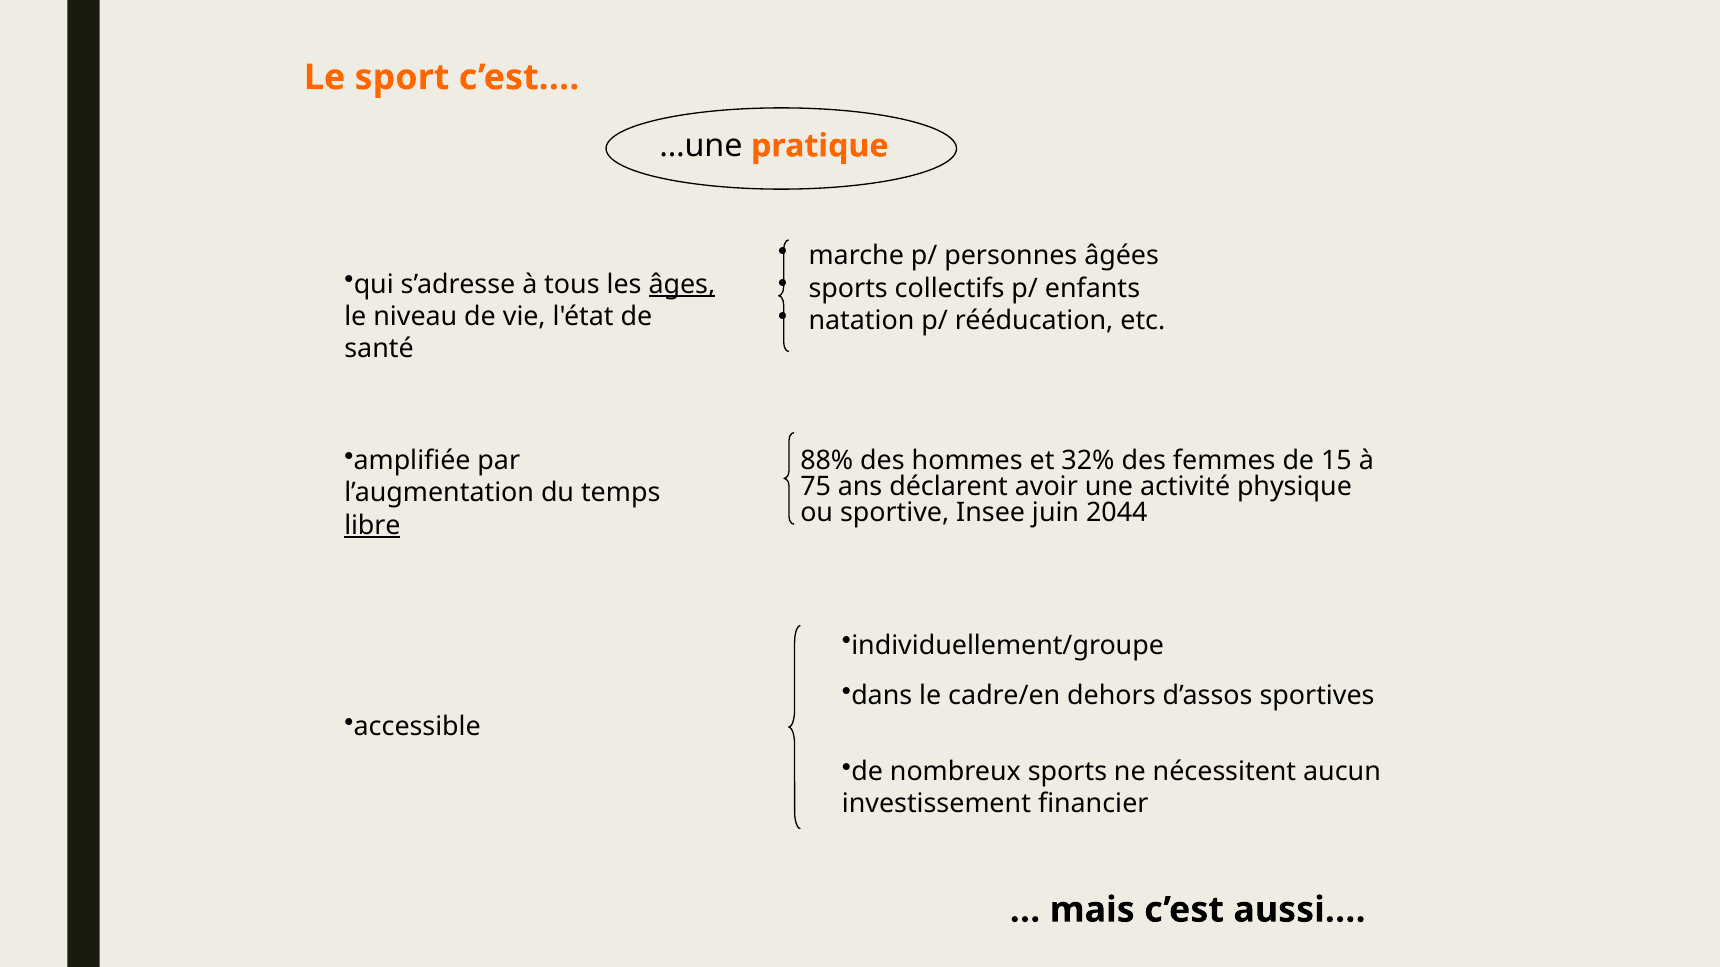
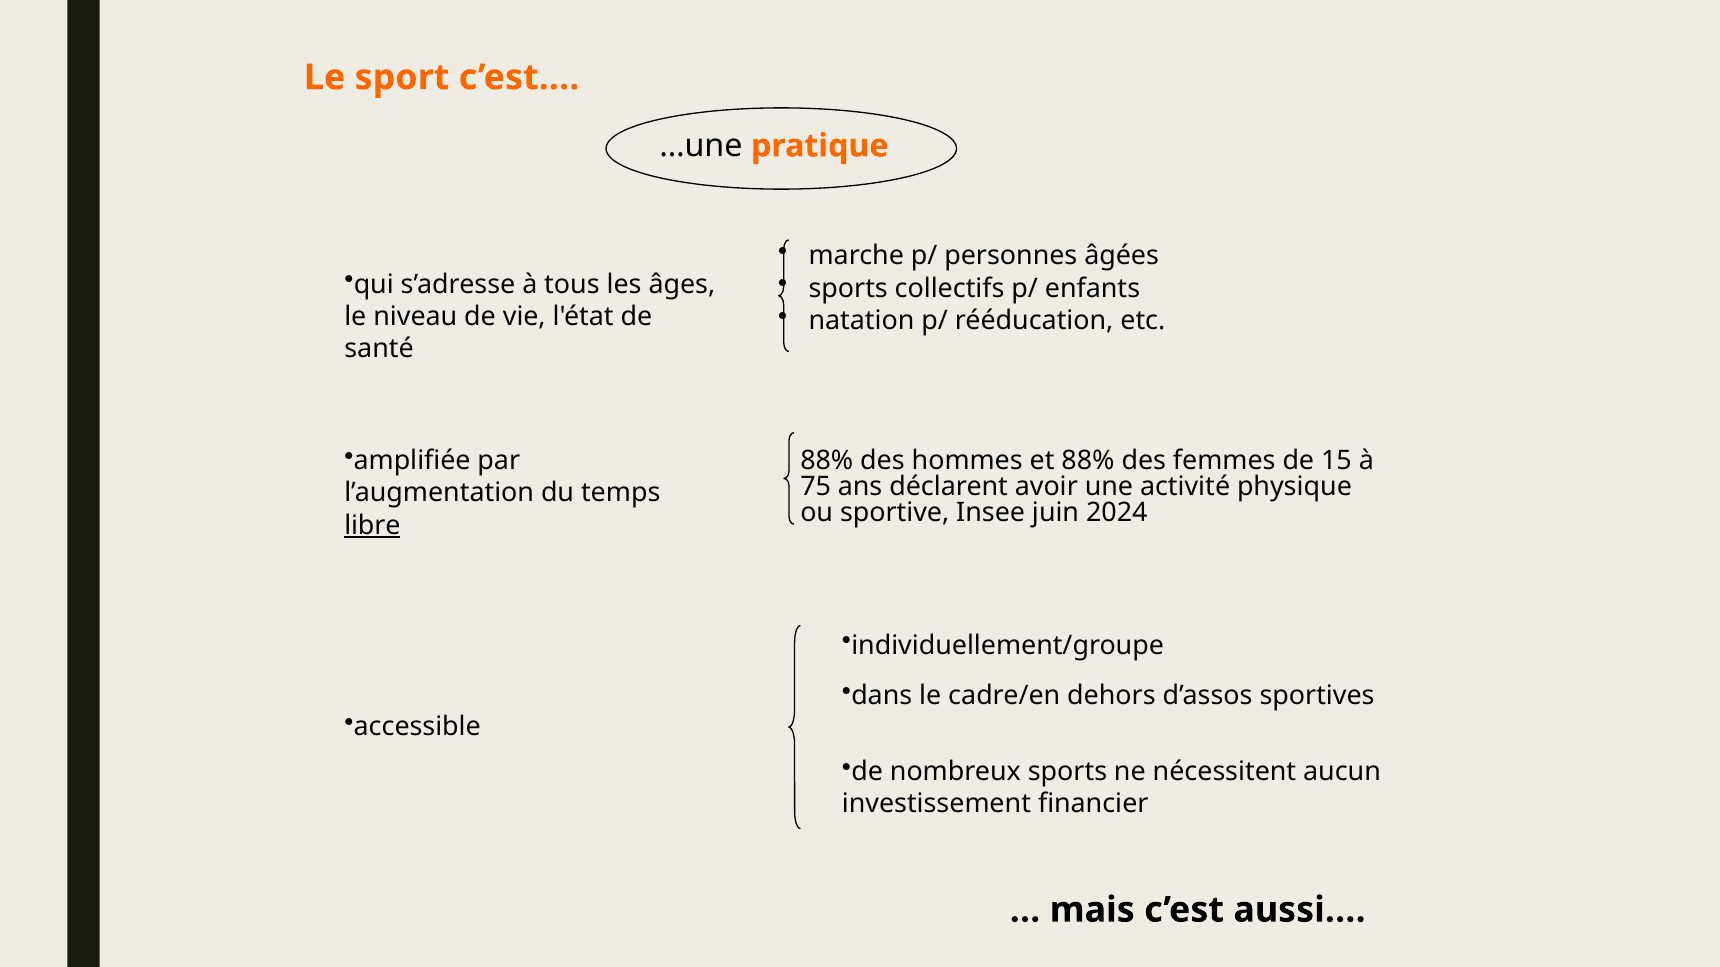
âges underline: present -> none
et 32%: 32% -> 88%
2044: 2044 -> 2024
